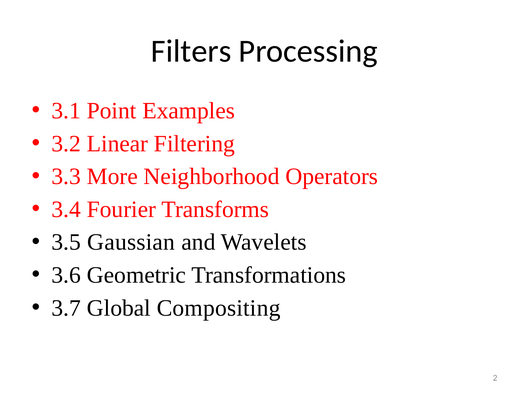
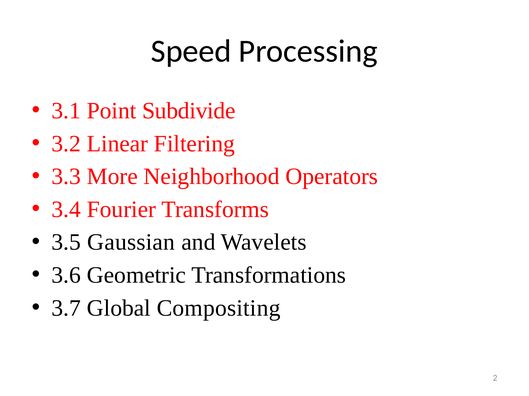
Filters: Filters -> Speed
Examples: Examples -> Subdivide
